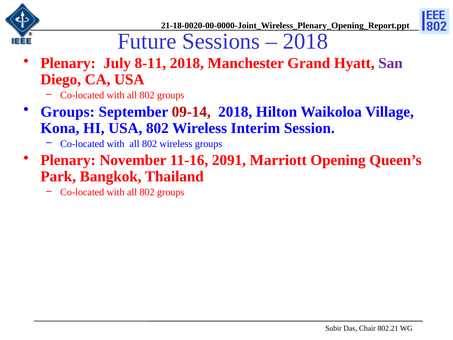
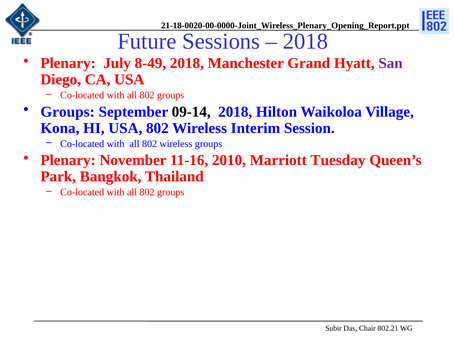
8-11: 8-11 -> 8-49
09-14 colour: red -> black
2091: 2091 -> 2010
Opening: Opening -> Tuesday
